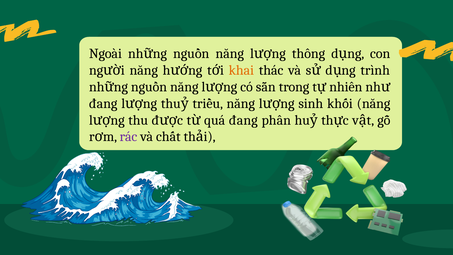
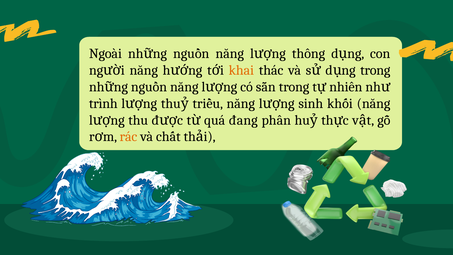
trình at (375, 70): trình -> trong
đang at (103, 103): đang -> trình
rác colour: purple -> orange
